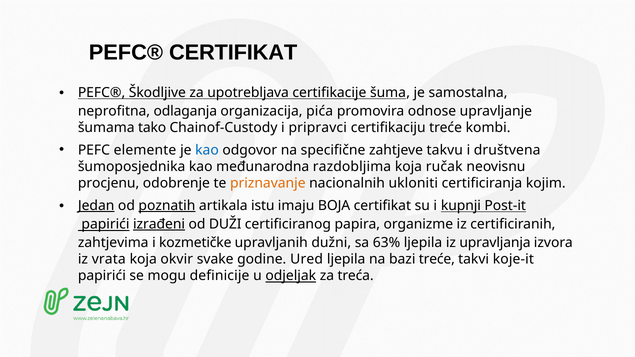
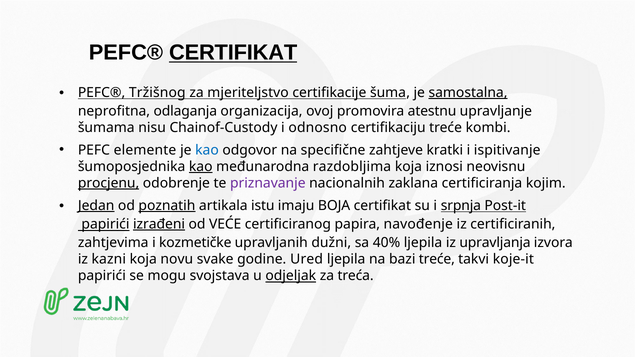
CERTIFIKAT at (233, 53) underline: none -> present
Škodljive: Škodljive -> Tržišnog
upotrebljava: upotrebljava -> mjeriteljstvo
samostalna underline: none -> present
pića: pića -> ovoj
odnose: odnose -> atestnu
tako: tako -> nisu
pripravci: pripravci -> odnosno
takvu: takvu -> kratki
društvena: društvena -> ispitivanje
kao at (201, 167) underline: none -> present
ručak: ručak -> iznosi
procjenu underline: none -> present
priznavanje colour: orange -> purple
ukloniti: ukloniti -> zaklana
kupnji: kupnji -> srpnja
DUŽI: DUŽI -> VEĆE
organizme: organizme -> navođenje
63%: 63% -> 40%
vrata: vrata -> kazni
okvir: okvir -> novu
definicije: definicije -> svojstava
